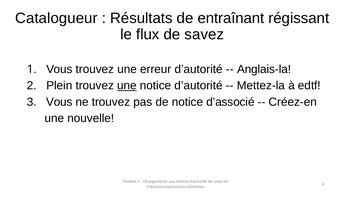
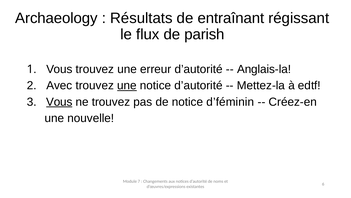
Catalogueur: Catalogueur -> Archaeology
savez: savez -> parish
Plein: Plein -> Avec
Vous at (59, 102) underline: none -> present
d’associé: d’associé -> d’féminin
